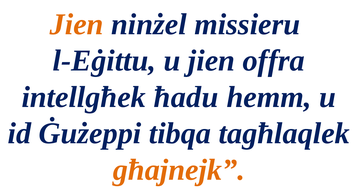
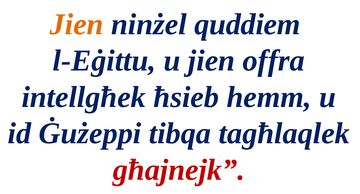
missieru: missieru -> quddiem
ħadu: ħadu -> ħsieb
għajnejk colour: orange -> red
